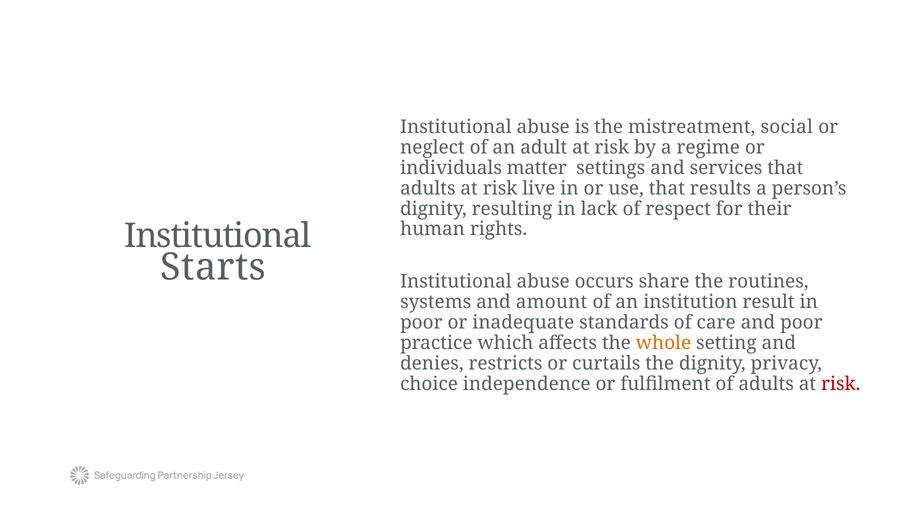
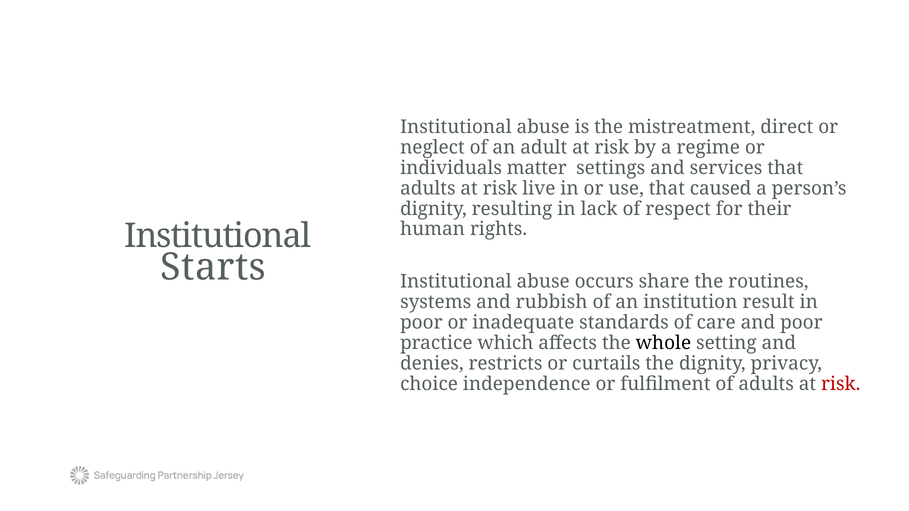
social: social -> direct
results: results -> caused
amount: amount -> rubbish
whole colour: orange -> black
